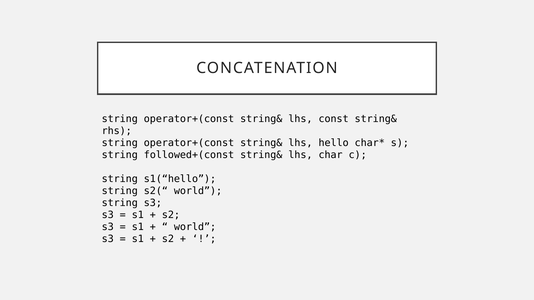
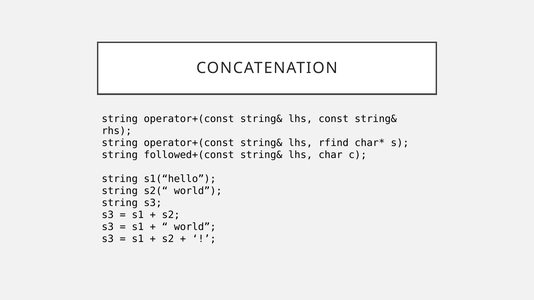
hello: hello -> rfind
